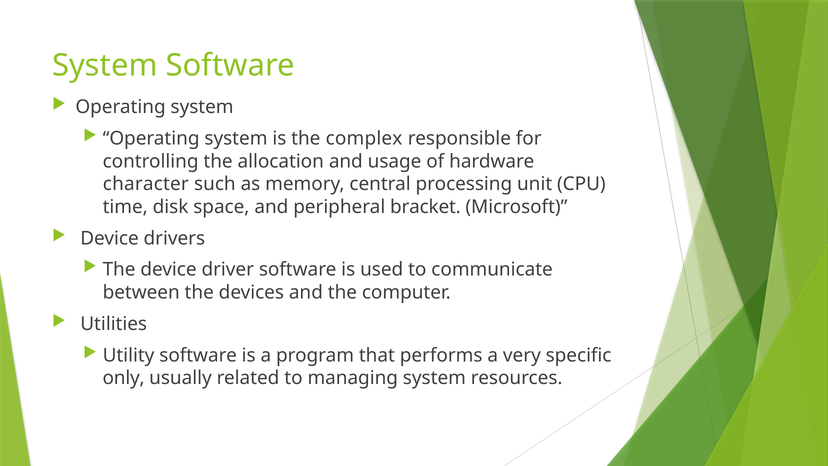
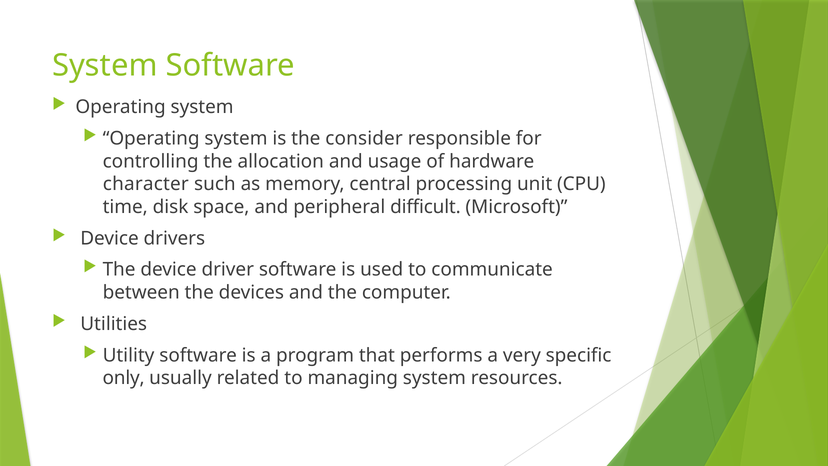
complex: complex -> consider
bracket: bracket -> difficult
